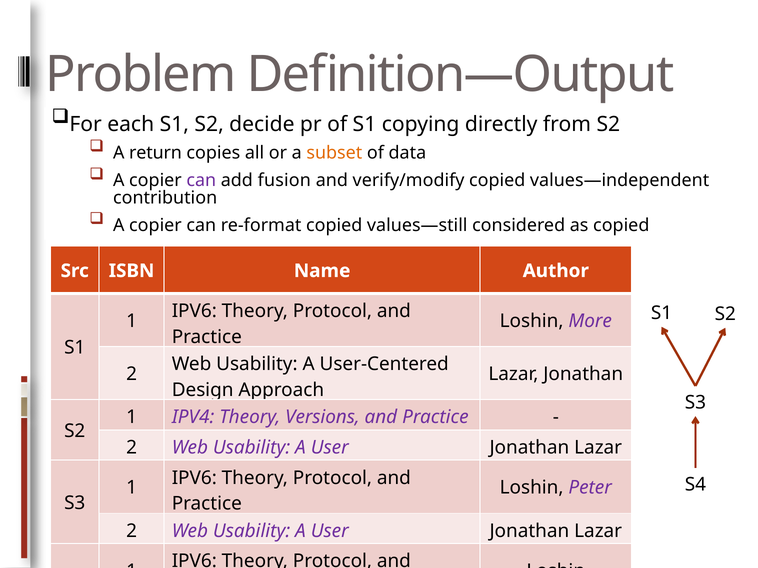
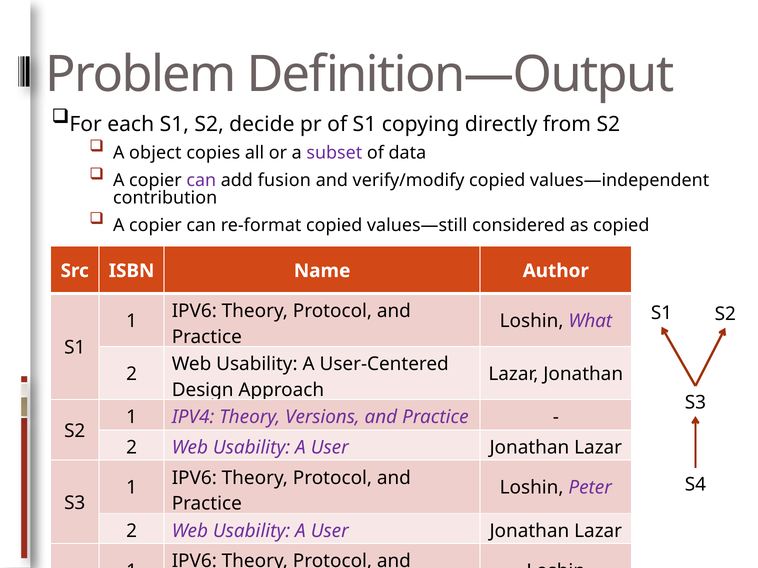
return: return -> object
subset colour: orange -> purple
More: More -> What
